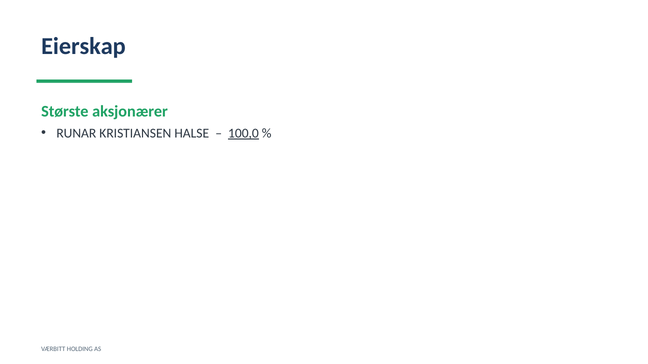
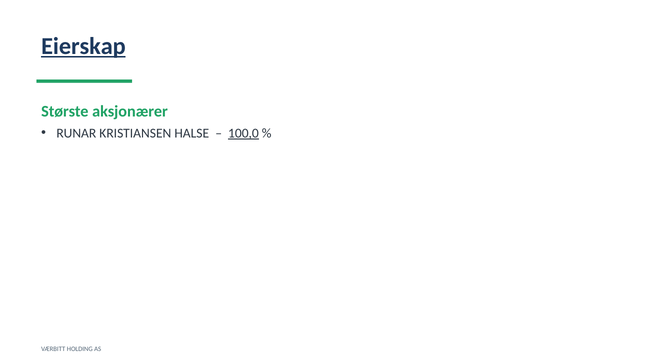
Eierskap underline: none -> present
